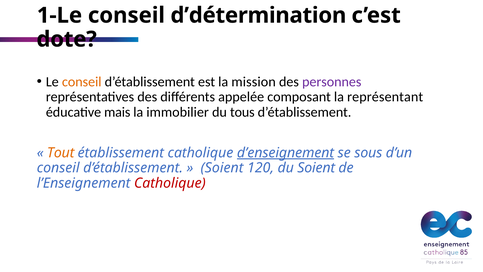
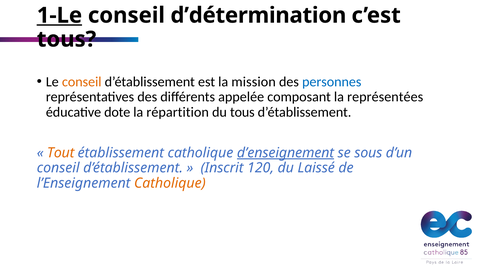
1-Le underline: none -> present
dote at (67, 39): dote -> tous
personnes colour: purple -> blue
représentant: représentant -> représentées
mais: mais -> dote
immobilier: immobilier -> répartition
Soient at (222, 168): Soient -> Inscrit
du Soient: Soient -> Laissé
Catholique at (170, 183) colour: red -> orange
